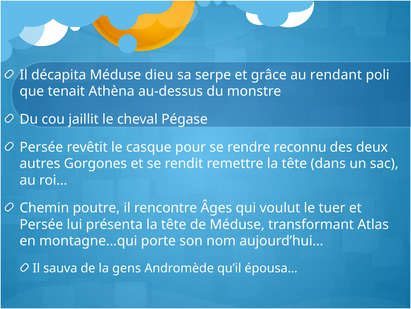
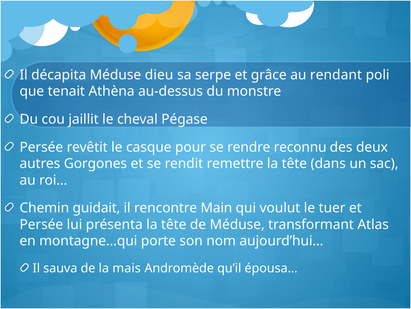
poutre: poutre -> guidait
Âges: Âges -> Main
gens: gens -> mais
